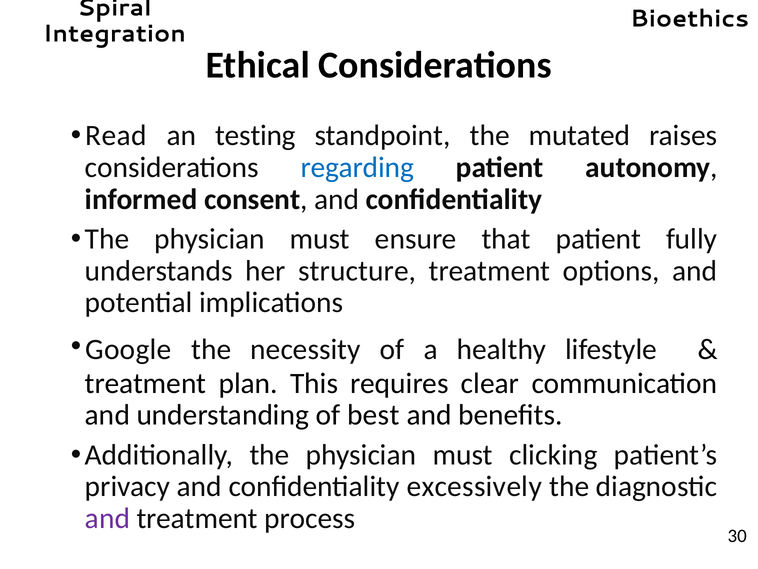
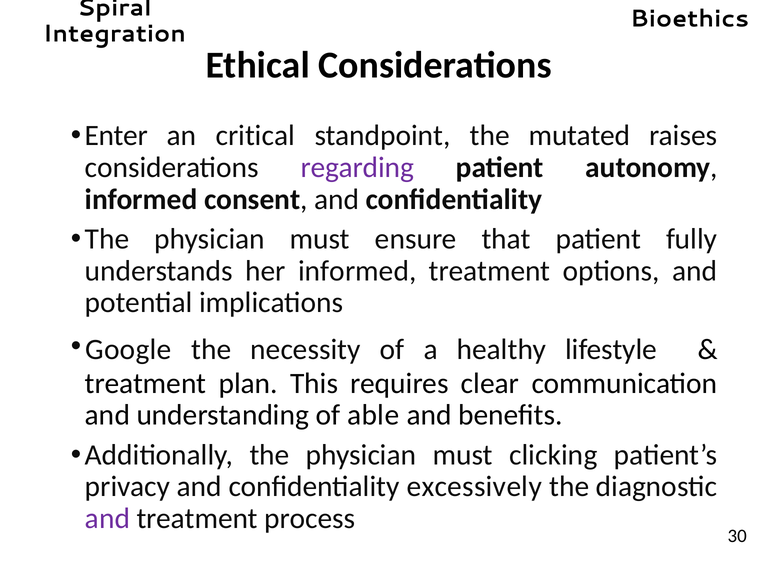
Read: Read -> Enter
testing: testing -> critical
regarding colour: blue -> purple
her structure: structure -> informed
best: best -> able
